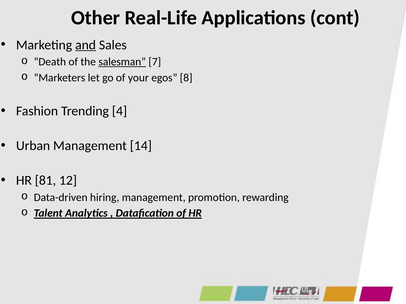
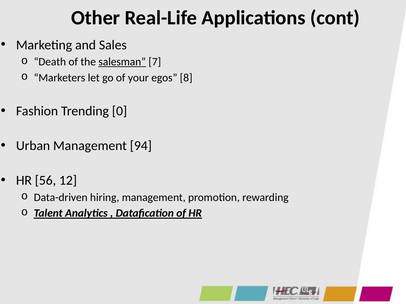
and underline: present -> none
4: 4 -> 0
14: 14 -> 94
81: 81 -> 56
